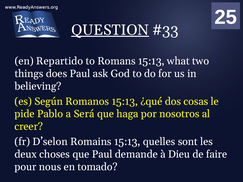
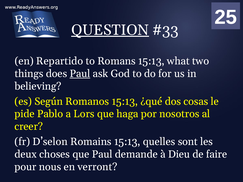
Paul at (80, 74) underline: none -> present
Será: Será -> Lors
tomado: tomado -> verront
